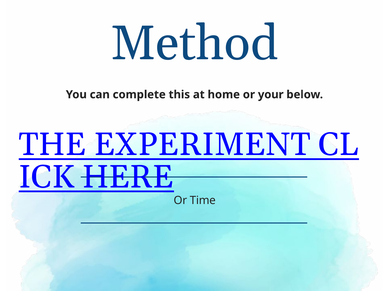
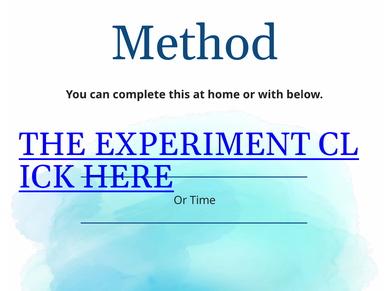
your: your -> with
